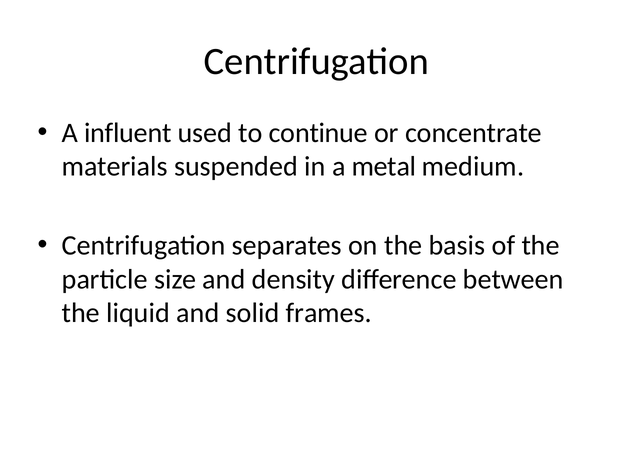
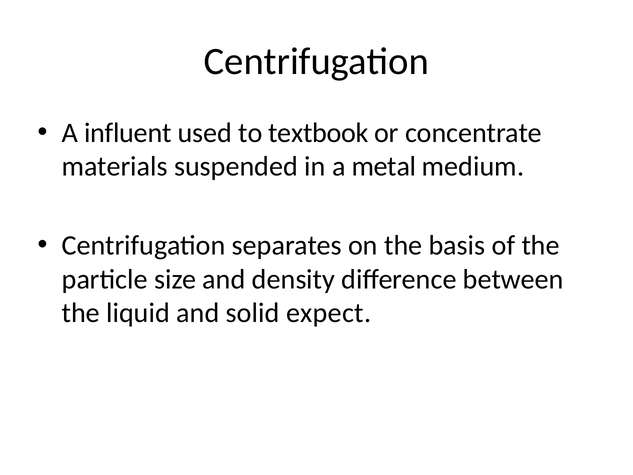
continue: continue -> textbook
frames: frames -> expect
